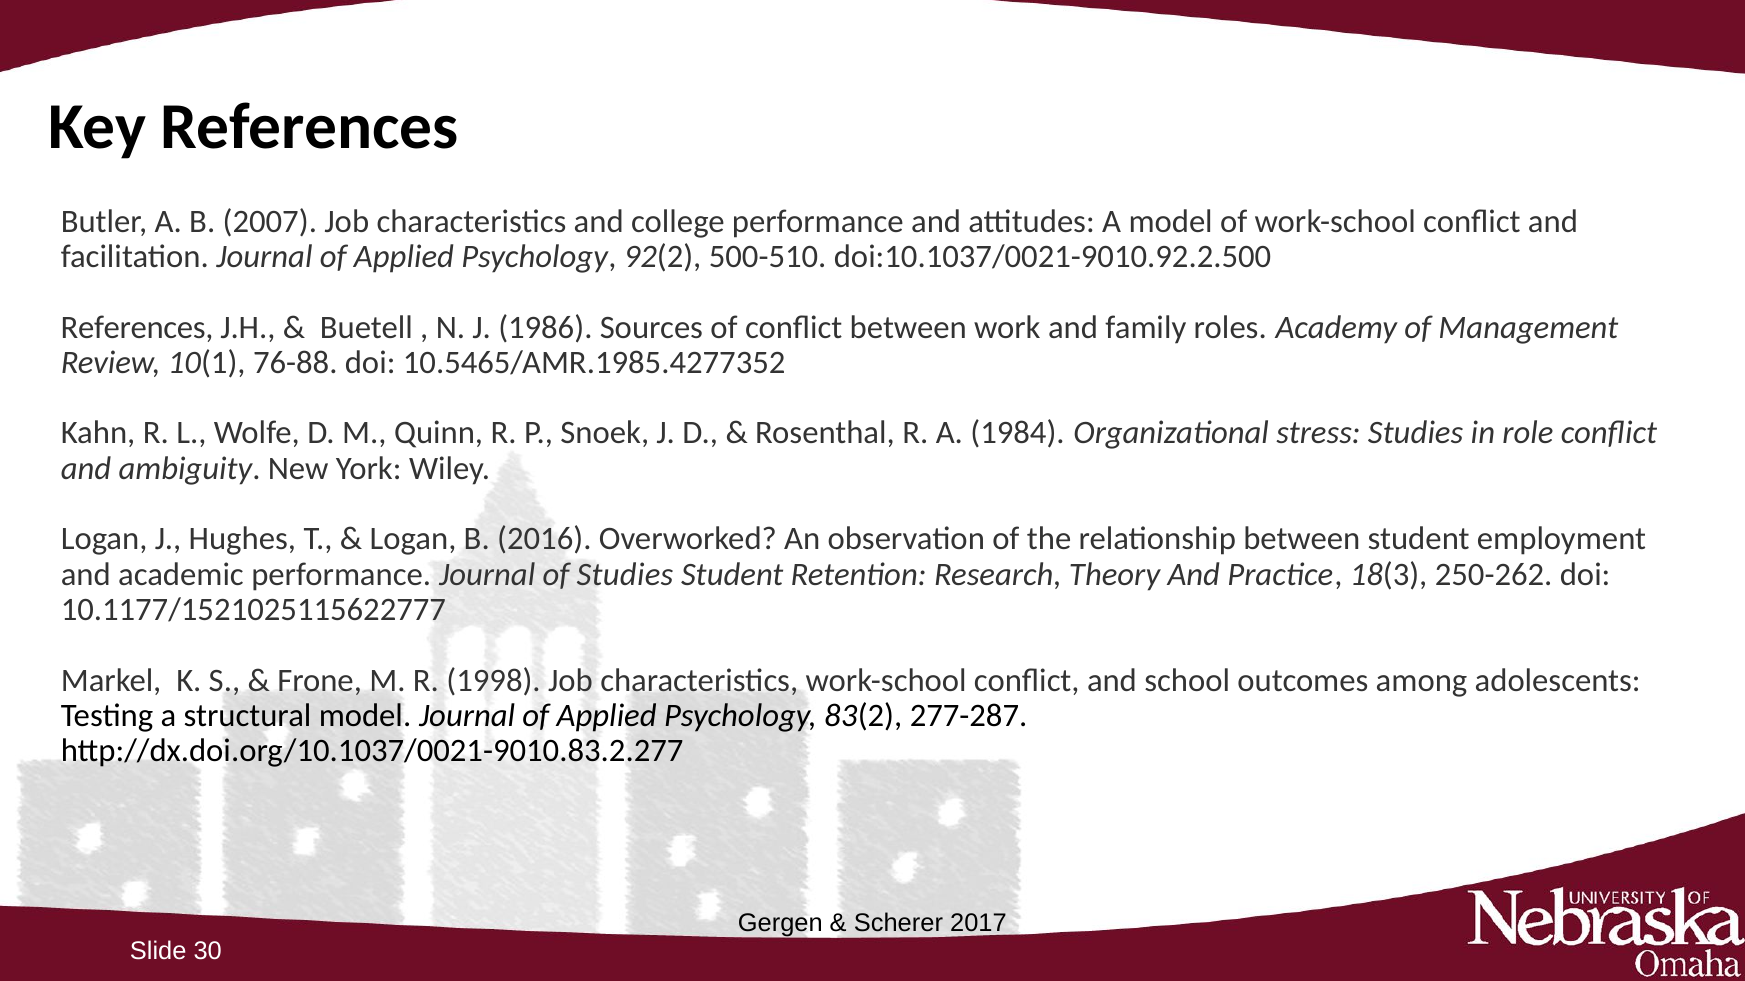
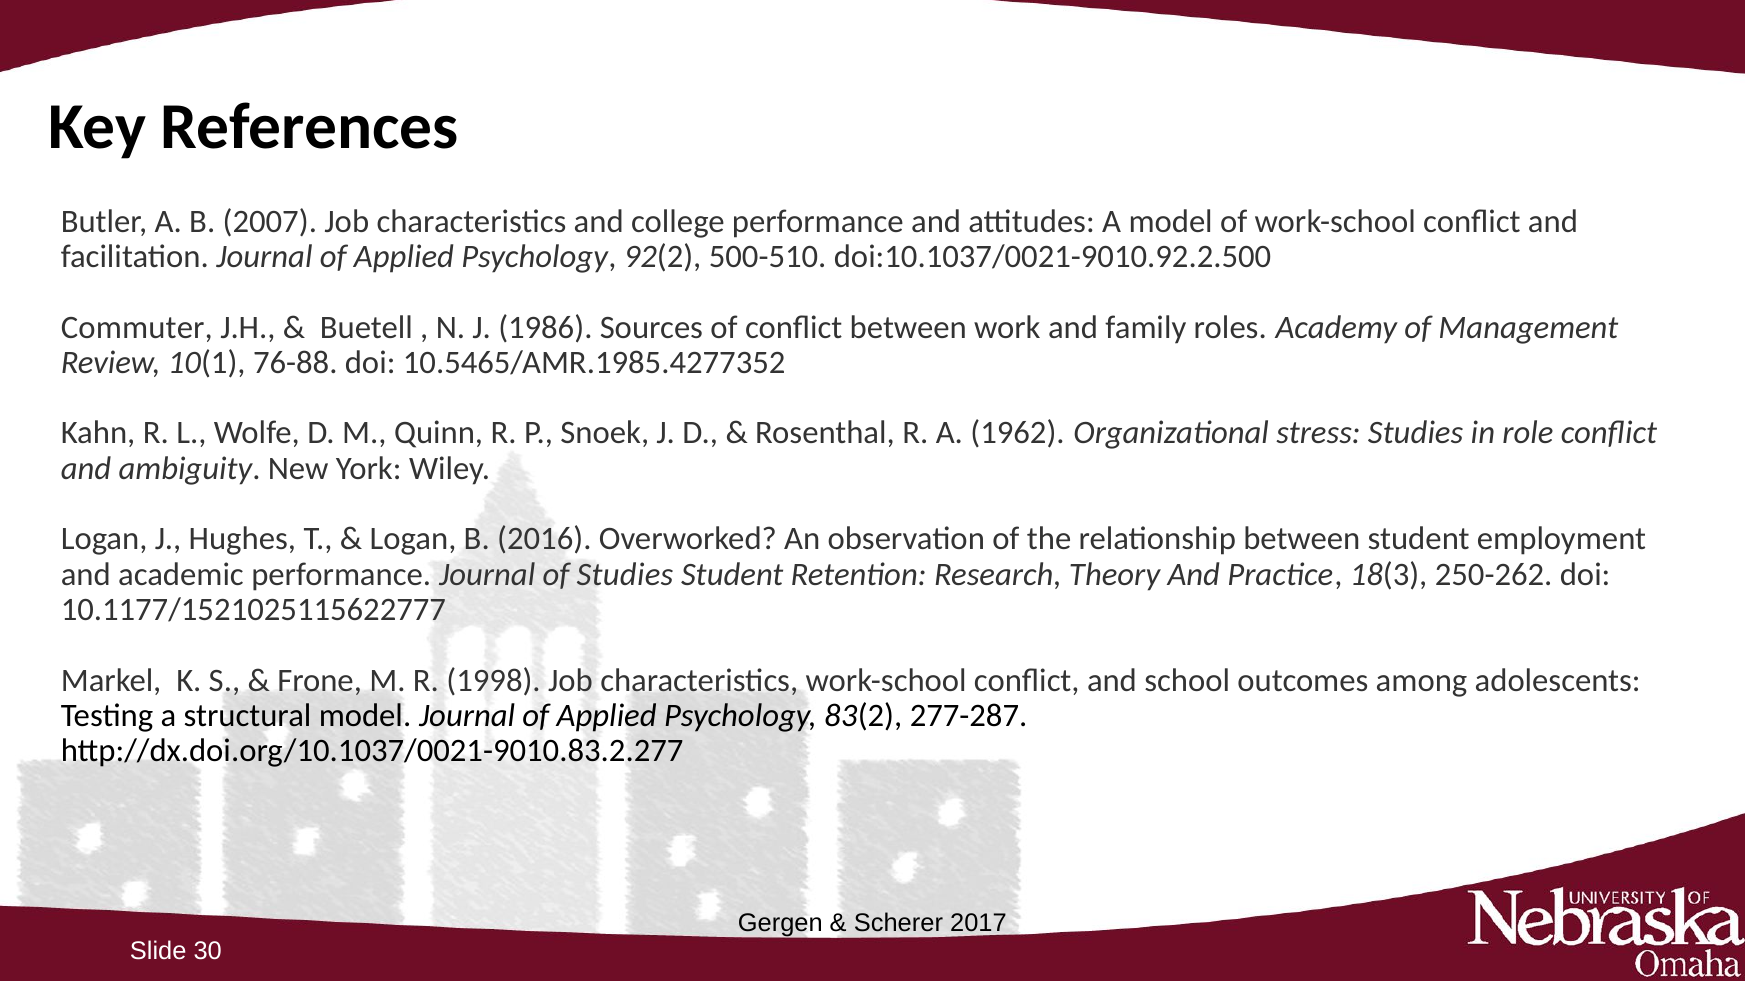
References at (137, 327): References -> Commuter
1984: 1984 -> 1962
